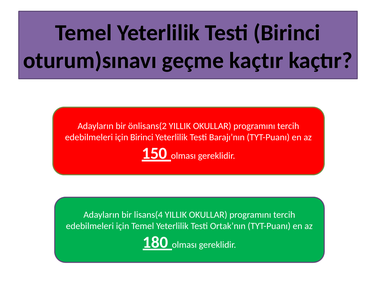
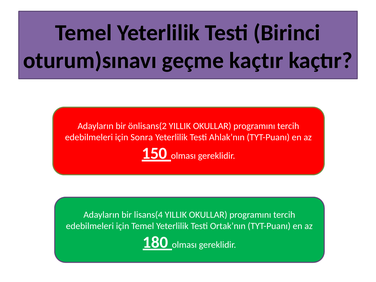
için Birinci: Birinci -> Sonra
Barajı’nın: Barajı’nın -> Ahlak’nın
